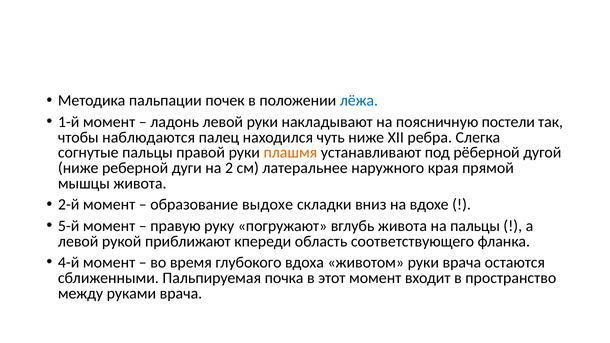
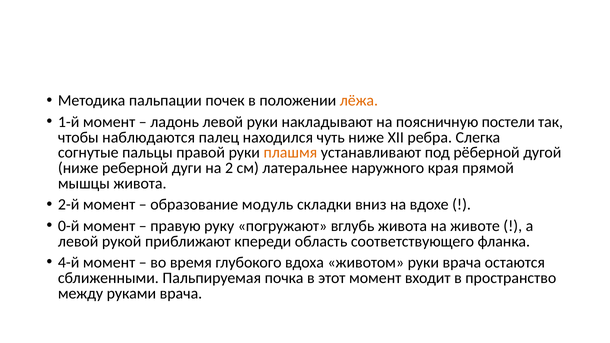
лёжа colour: blue -> orange
выдохе: выдохе -> модуль
5-й: 5-й -> 0-й
на пальцы: пальцы -> животе
